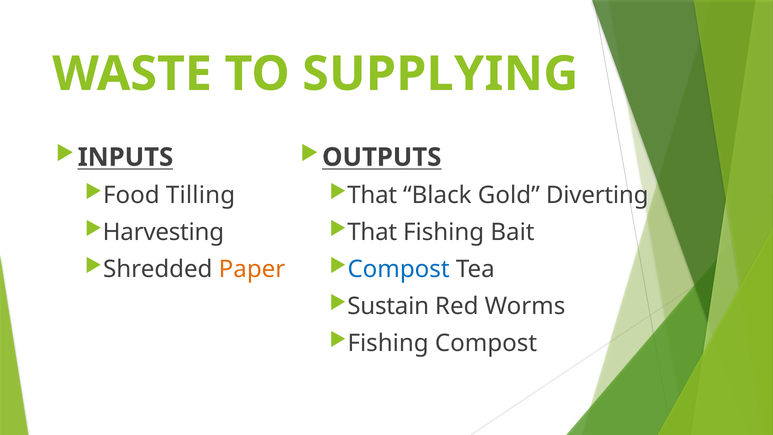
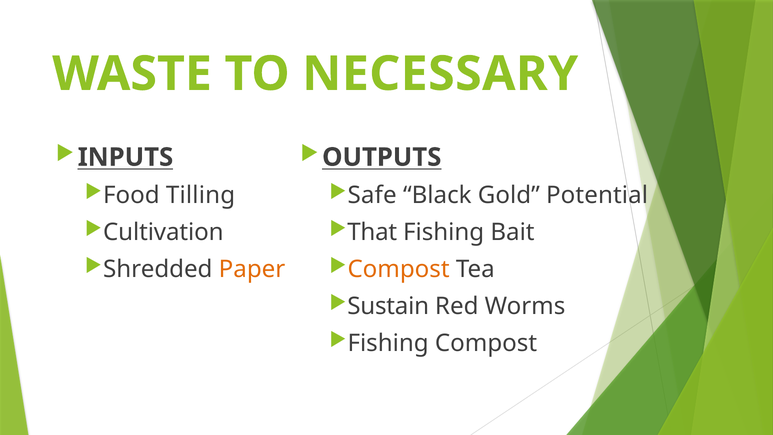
SUPPLYING: SUPPLYING -> NECESSARY
That at (372, 195): That -> Safe
Diverting: Diverting -> Potential
Harvesting: Harvesting -> Cultivation
Compost at (399, 269) colour: blue -> orange
